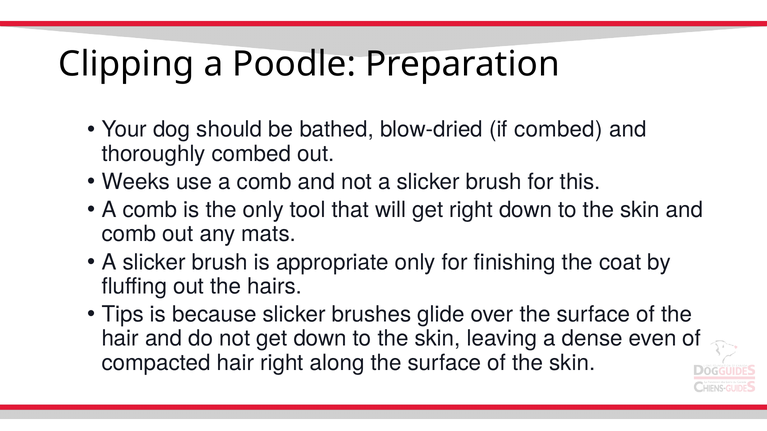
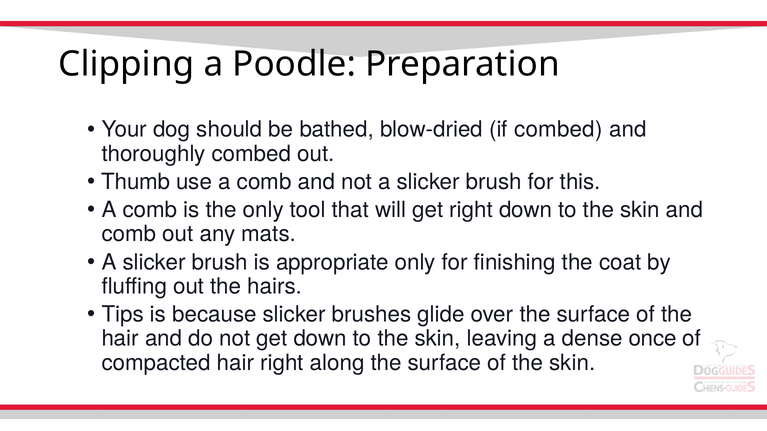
Weeks: Weeks -> Thumb
even: even -> once
